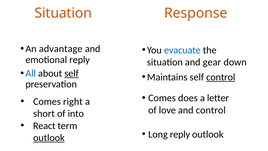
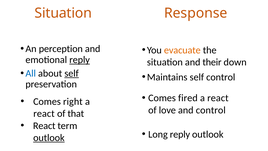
advantage: advantage -> perception
evacuate colour: blue -> orange
reply at (80, 60) underline: none -> present
gear: gear -> their
control at (221, 77) underline: present -> none
does: does -> fired
letter at (218, 98): letter -> react
short at (44, 113): short -> react
into: into -> that
